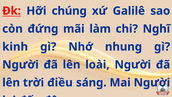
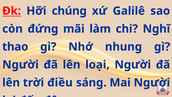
kinh: kinh -> thao
loài: loài -> loại
